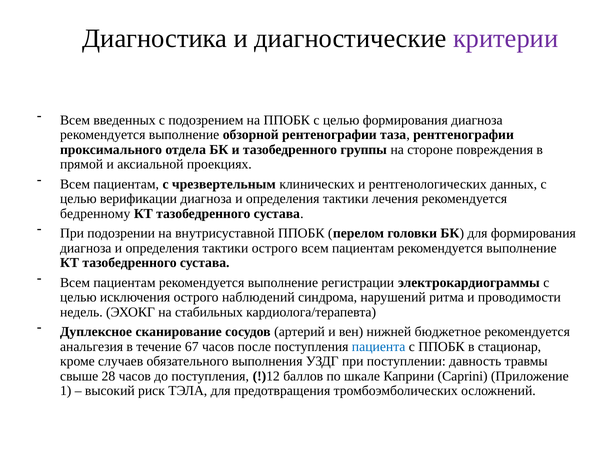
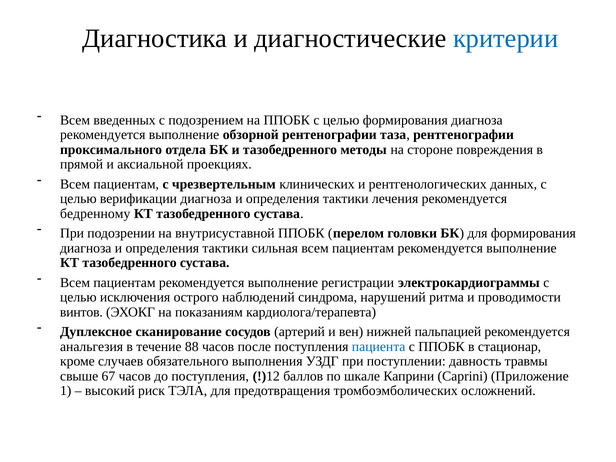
критерии colour: purple -> blue
группы: группы -> методы
тактики острого: острого -> сильная
недель: недель -> винтов
стабильных: стабильных -> показаниям
бюджетное: бюджетное -> пальпацией
67: 67 -> 88
28: 28 -> 67
